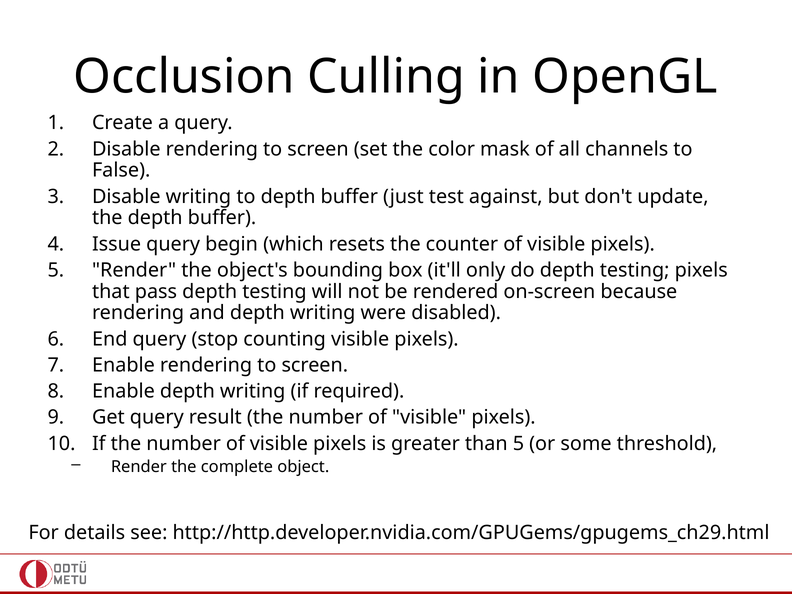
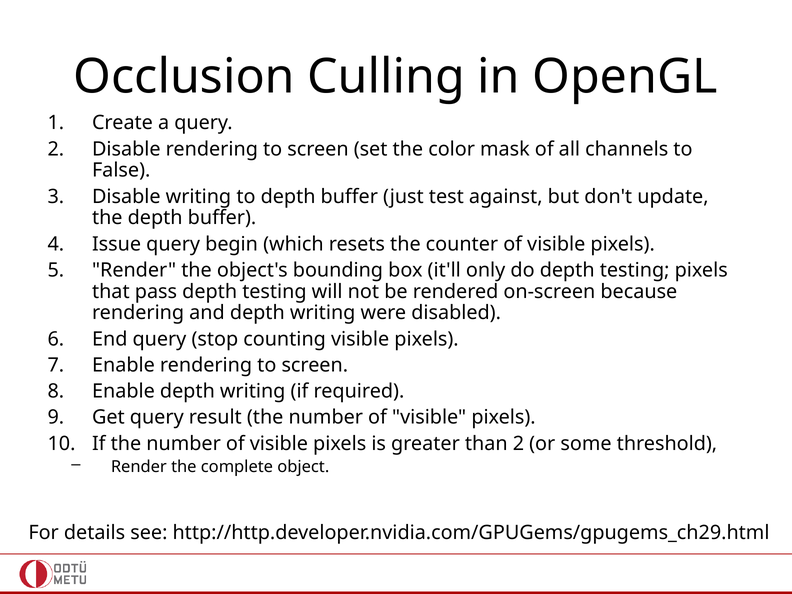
than 5: 5 -> 2
